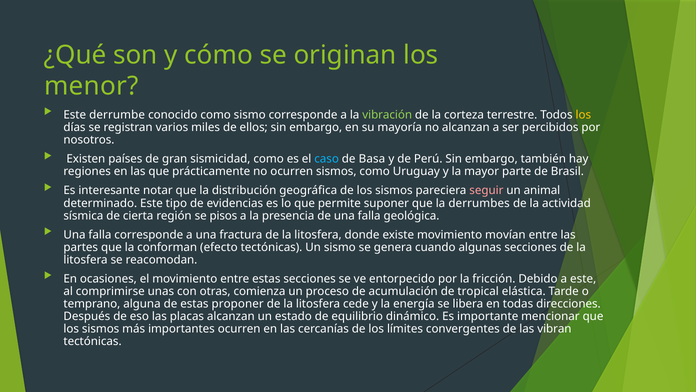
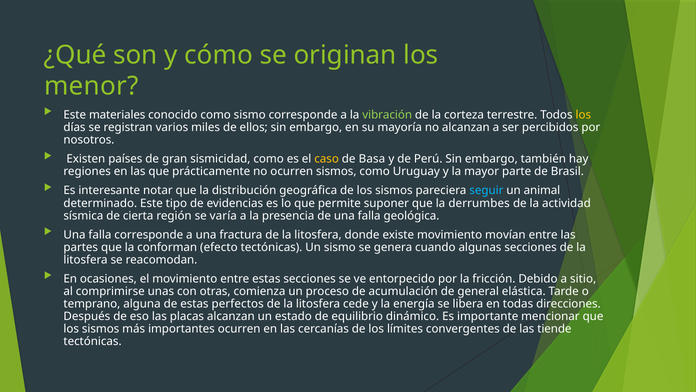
derrumbe: derrumbe -> materiales
caso colour: light blue -> yellow
seguir colour: pink -> light blue
pisos: pisos -> varía
a este: este -> sitio
tropical: tropical -> general
proponer: proponer -> perfectos
vibran: vibran -> tiende
